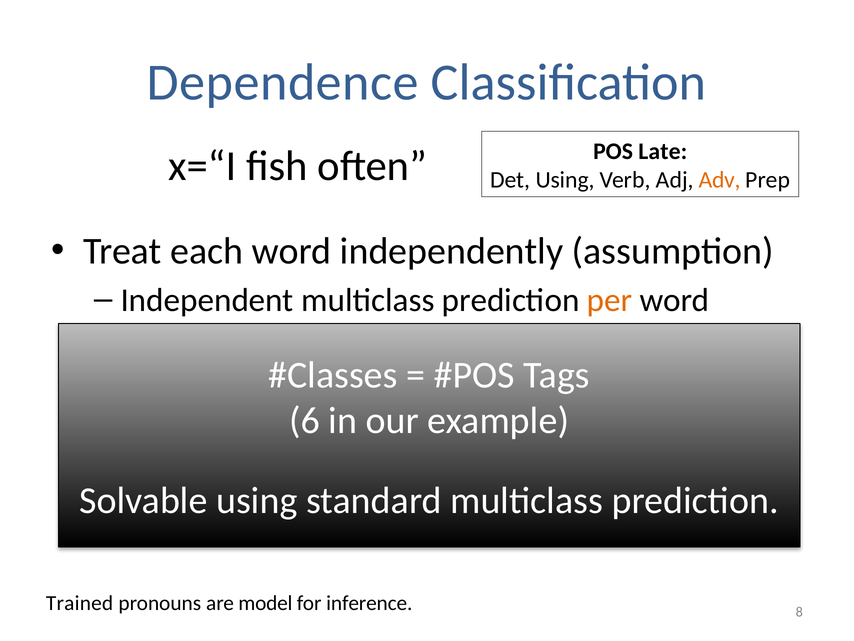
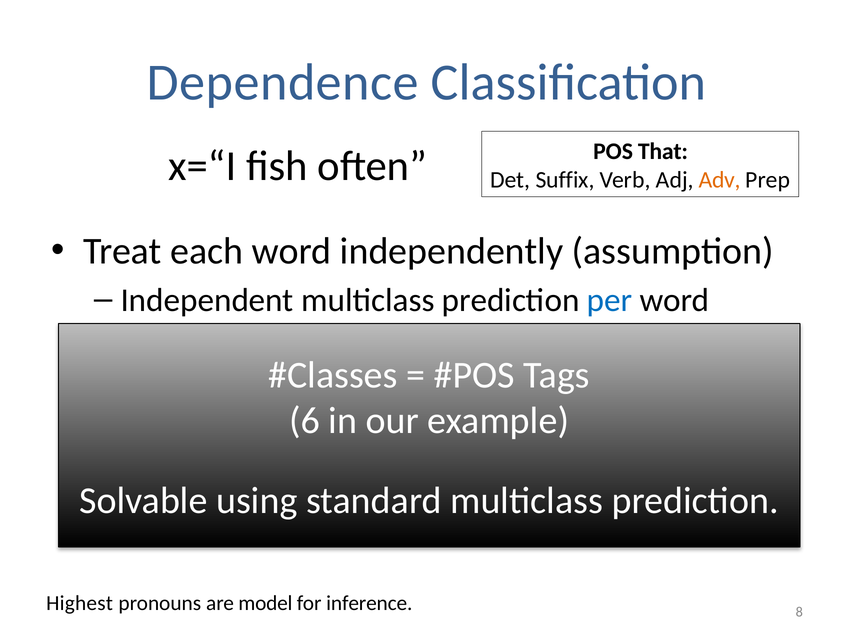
Late: Late -> That
Det Using: Using -> Suffix
per colour: orange -> blue
Trained: Trained -> Highest
